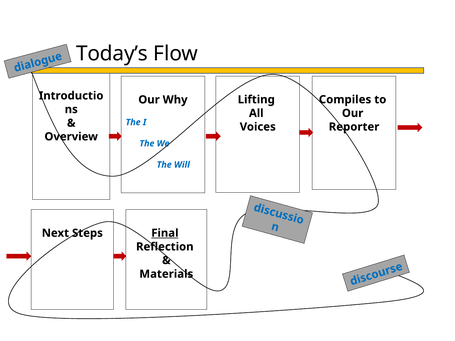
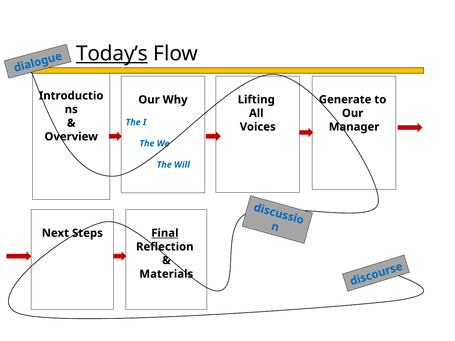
Today’s underline: none -> present
Compiles: Compiles -> Generate
Reporter: Reporter -> Manager
